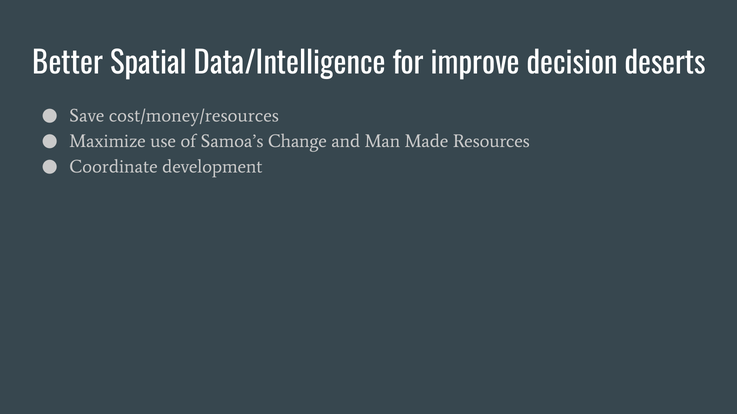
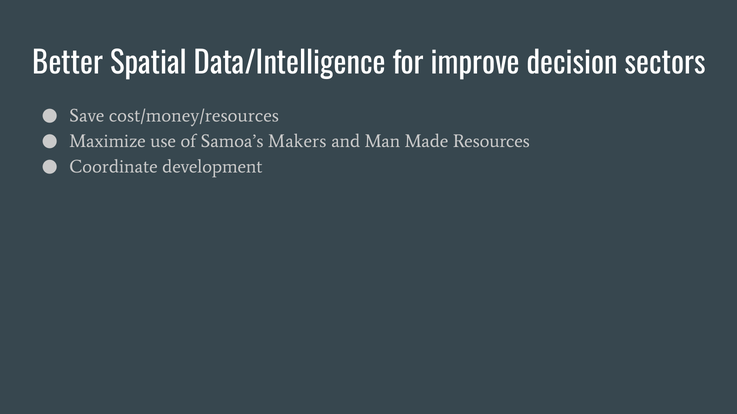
deserts: deserts -> sectors
Change: Change -> Makers
